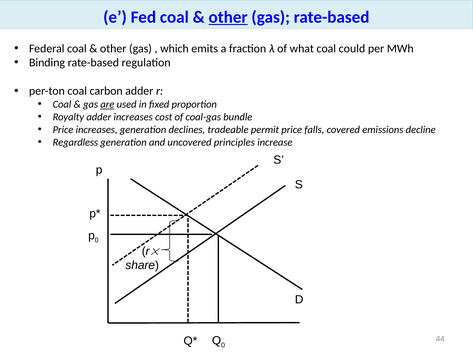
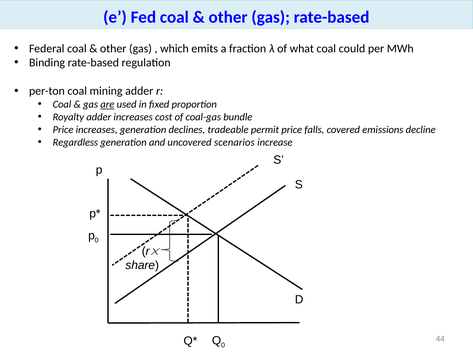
other at (228, 17) underline: present -> none
carbon: carbon -> mining
principles: principles -> scenarios
